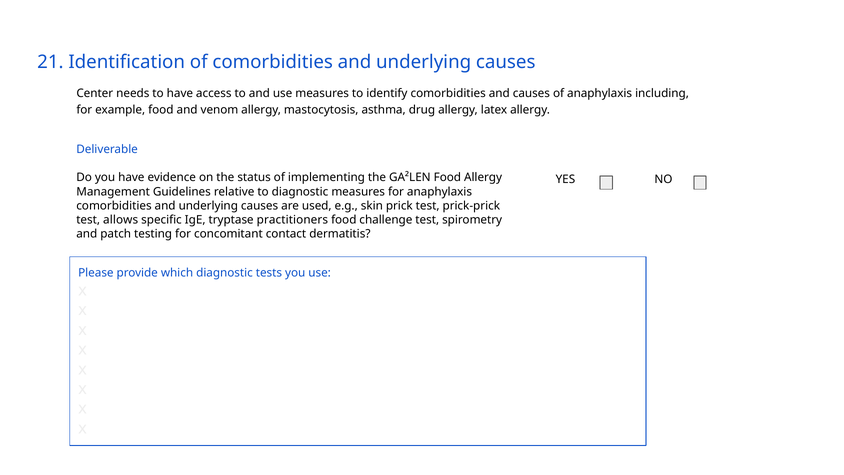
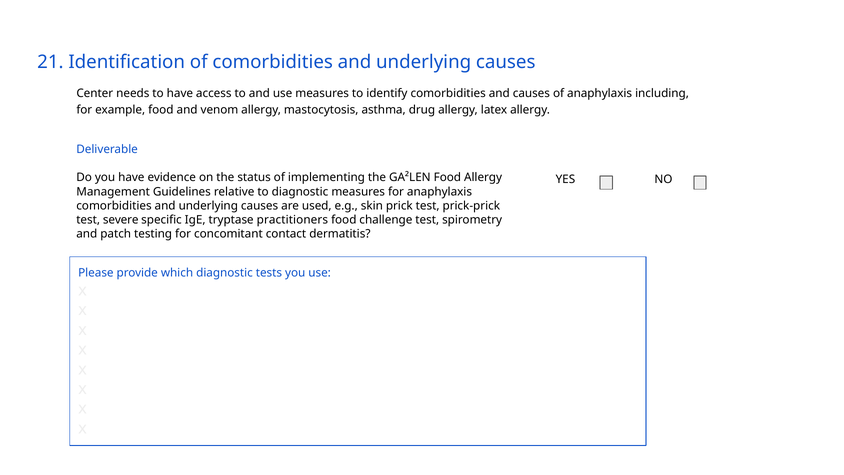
allows: allows -> severe
